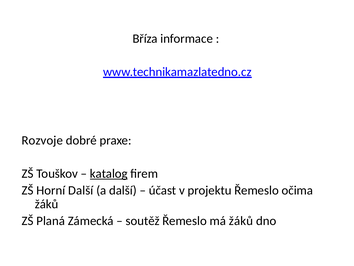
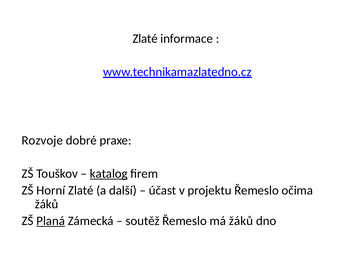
Bříza at (145, 39): Bříza -> Zlaté
Horní Další: Další -> Zlaté
Planá underline: none -> present
